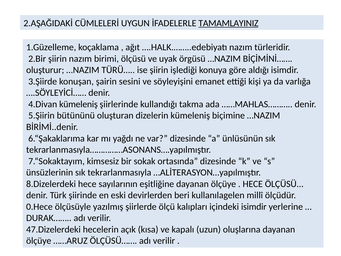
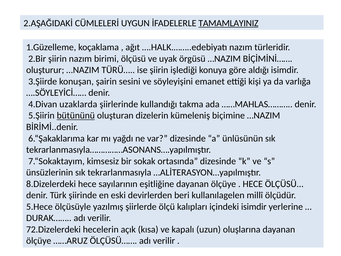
4.Divan kümeleniş: kümeleniş -> uzaklarda
bütününü underline: none -> present
0.Hece: 0.Hece -> 5.Hece
47.Dizelerdeki: 47.Dizelerdeki -> 72.Dizelerdeki
